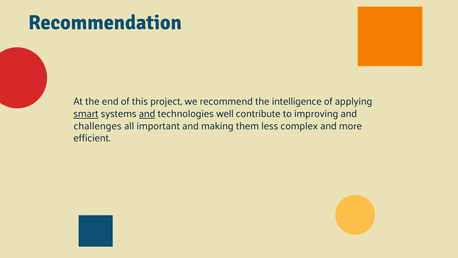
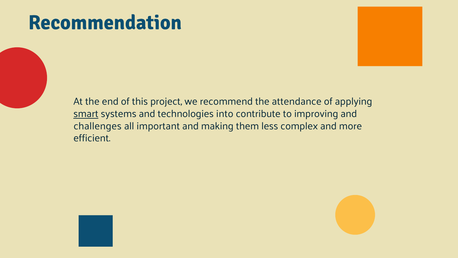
intelligence: intelligence -> attendance
and at (147, 114) underline: present -> none
well: well -> into
